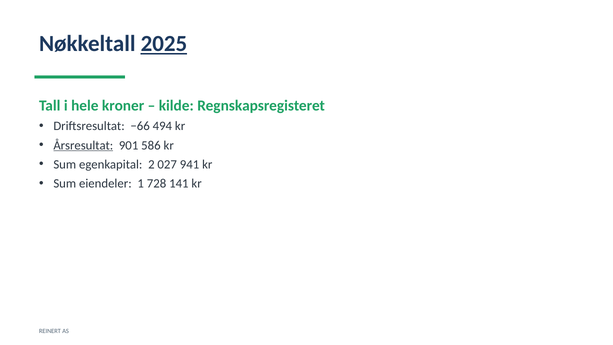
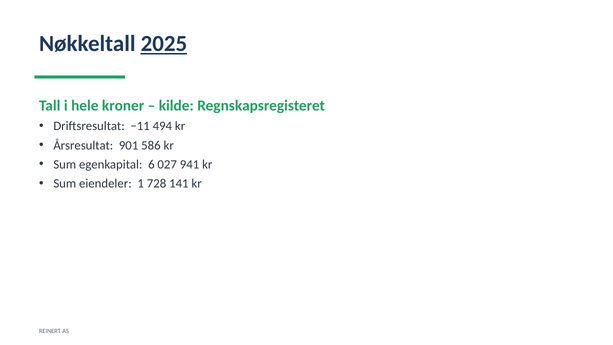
−66: −66 -> −11
Årsresultat underline: present -> none
2: 2 -> 6
